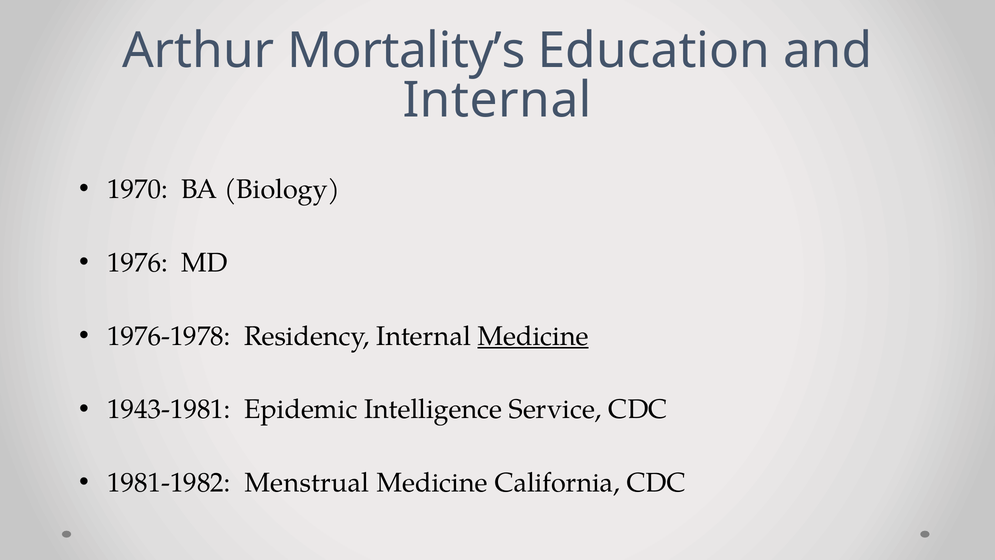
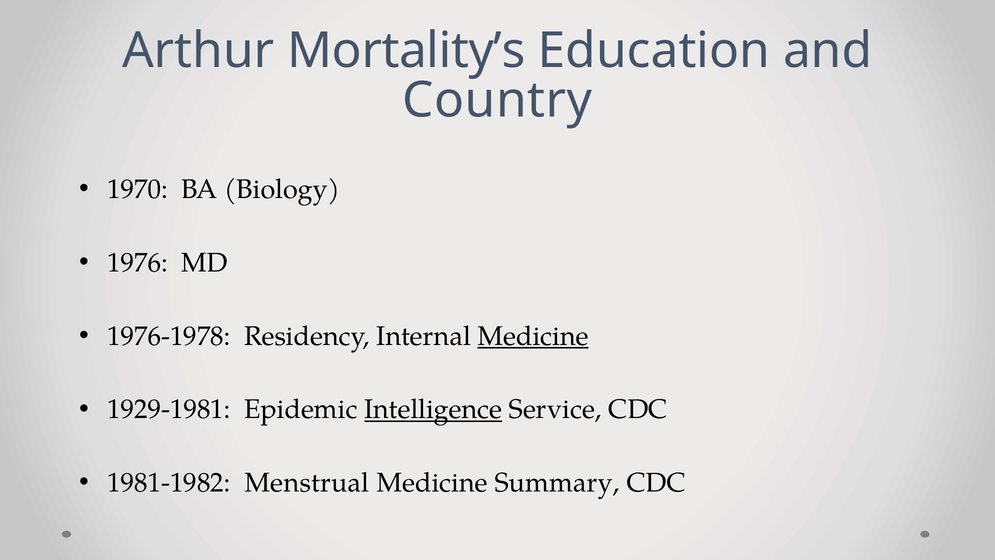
Internal at (497, 100): Internal -> Country
1943-1981: 1943-1981 -> 1929-1981
Intelligence underline: none -> present
California: California -> Summary
